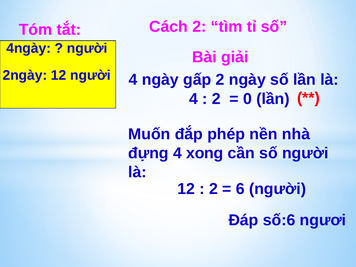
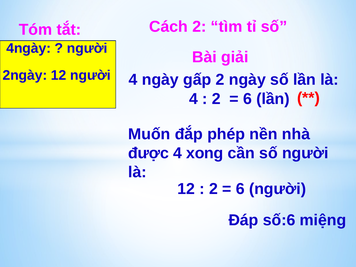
0 at (247, 99): 0 -> 6
đựng: đựng -> được
ngươi: ngươi -> miệng
